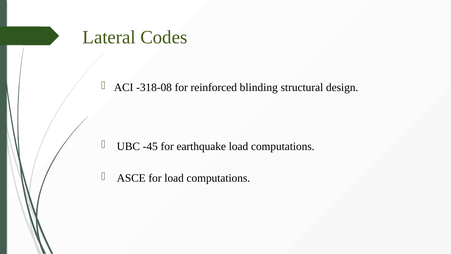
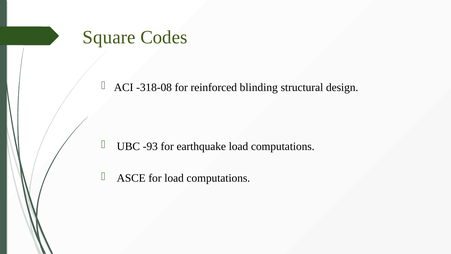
Lateral: Lateral -> Square
-45: -45 -> -93
